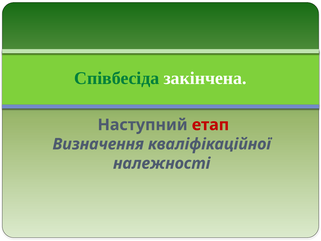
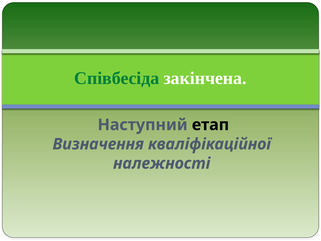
етап colour: red -> black
